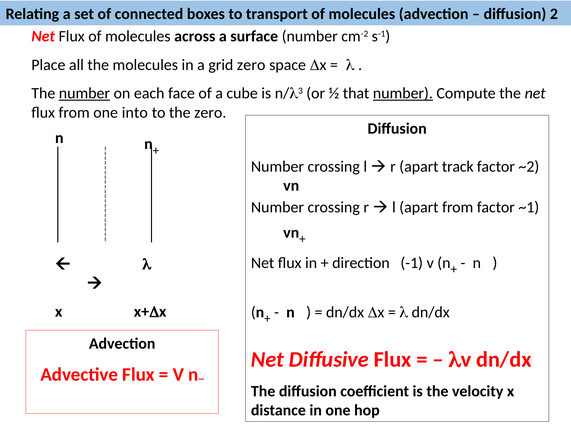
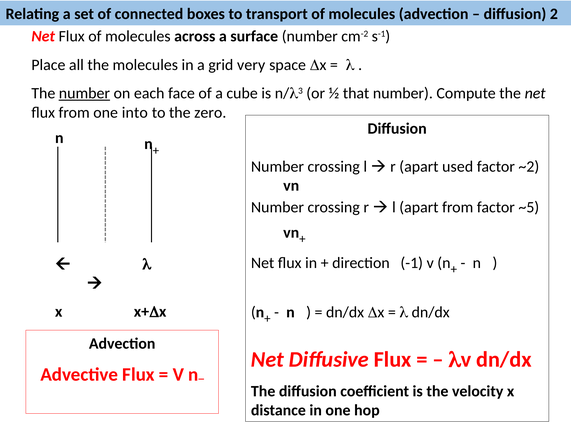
grid zero: zero -> very
number at (403, 93) underline: present -> none
track: track -> used
~1: ~1 -> ~5
